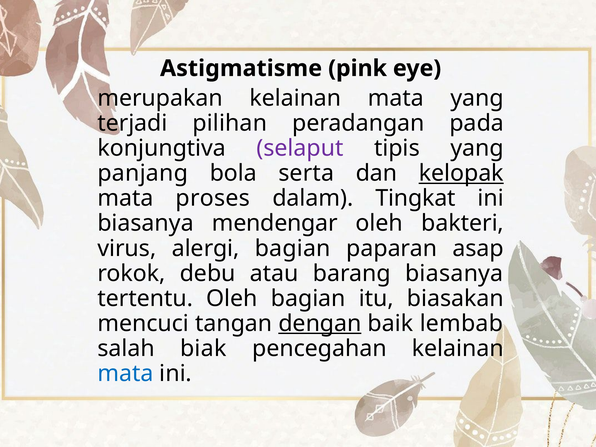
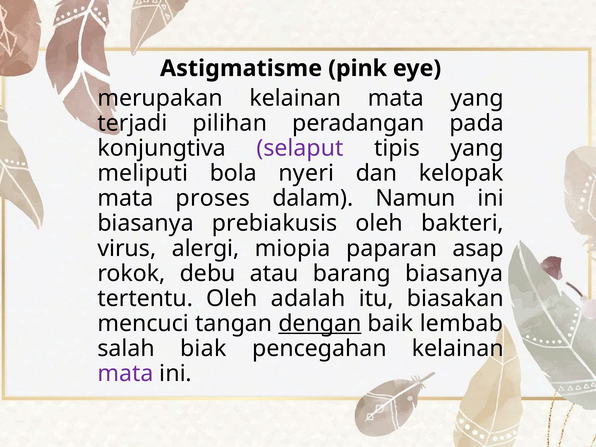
panjang: panjang -> meliputi
serta: serta -> nyeri
kelopak underline: present -> none
Tingkat: Tingkat -> Namun
mendengar: mendengar -> prebiakusis
alergi bagian: bagian -> miopia
Oleh bagian: bagian -> adalah
mata at (125, 374) colour: blue -> purple
